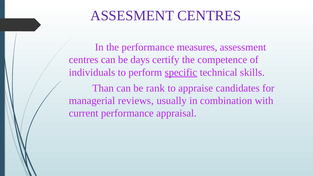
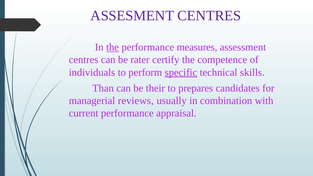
the at (113, 47) underline: none -> present
days: days -> rater
rank: rank -> their
appraise: appraise -> prepares
